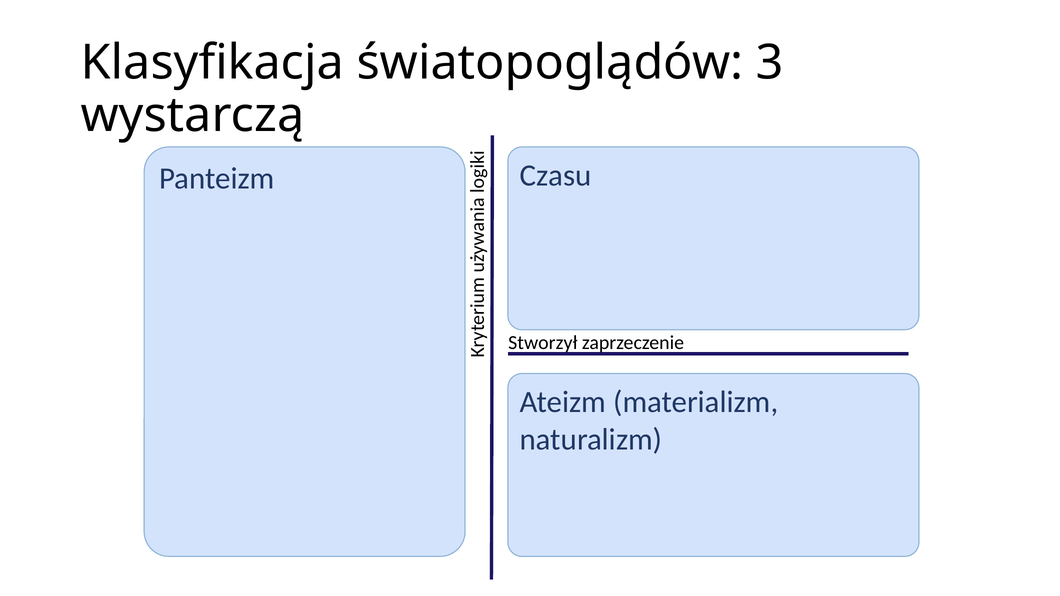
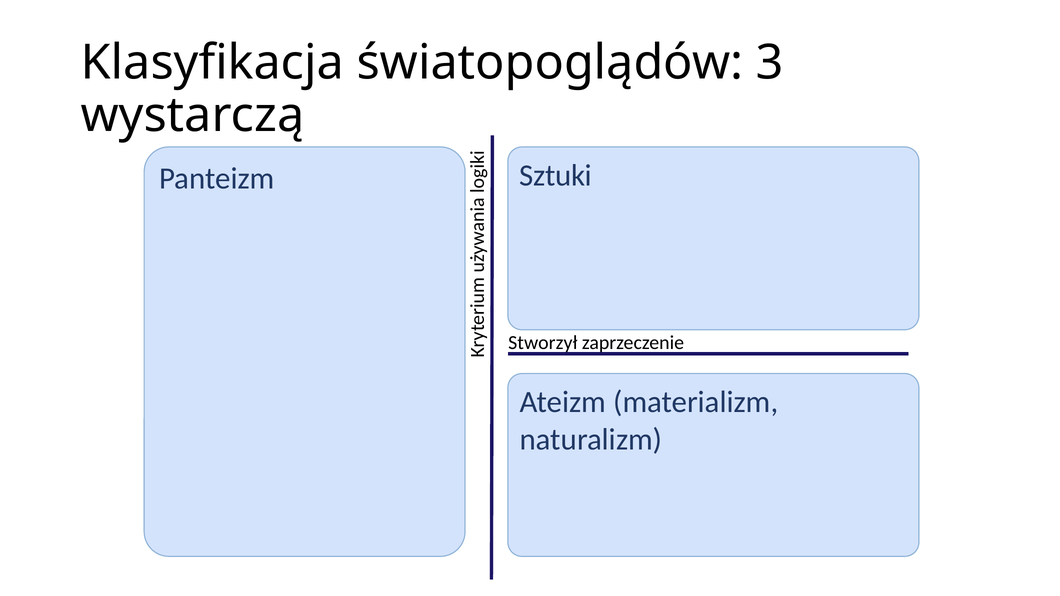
Czasu: Czasu -> Sztuki
